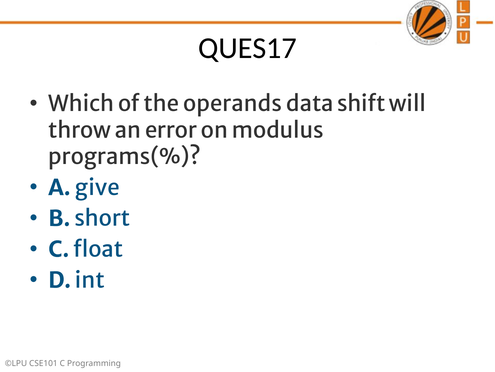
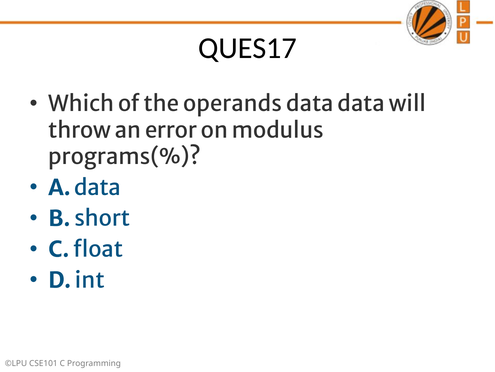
data shift: shift -> data
A give: give -> data
